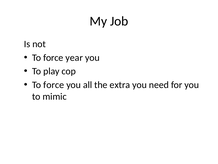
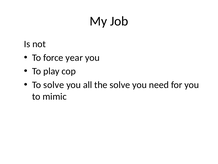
force at (54, 85): force -> solve
the extra: extra -> solve
